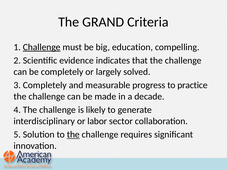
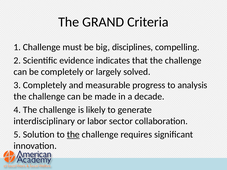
Challenge at (42, 47) underline: present -> none
education: education -> disciplines
practice: practice -> analysis
